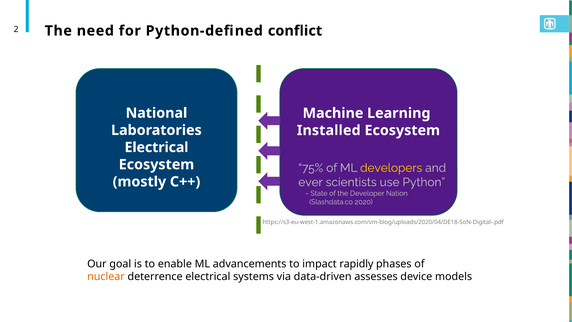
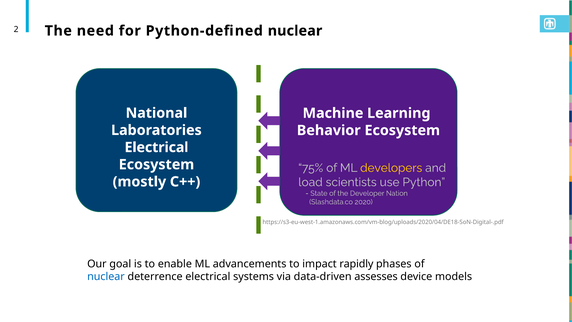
Python-defined conflict: conflict -> nuclear
Installed: Installed -> Behavior
ever: ever -> load
nuclear at (106, 277) colour: orange -> blue
